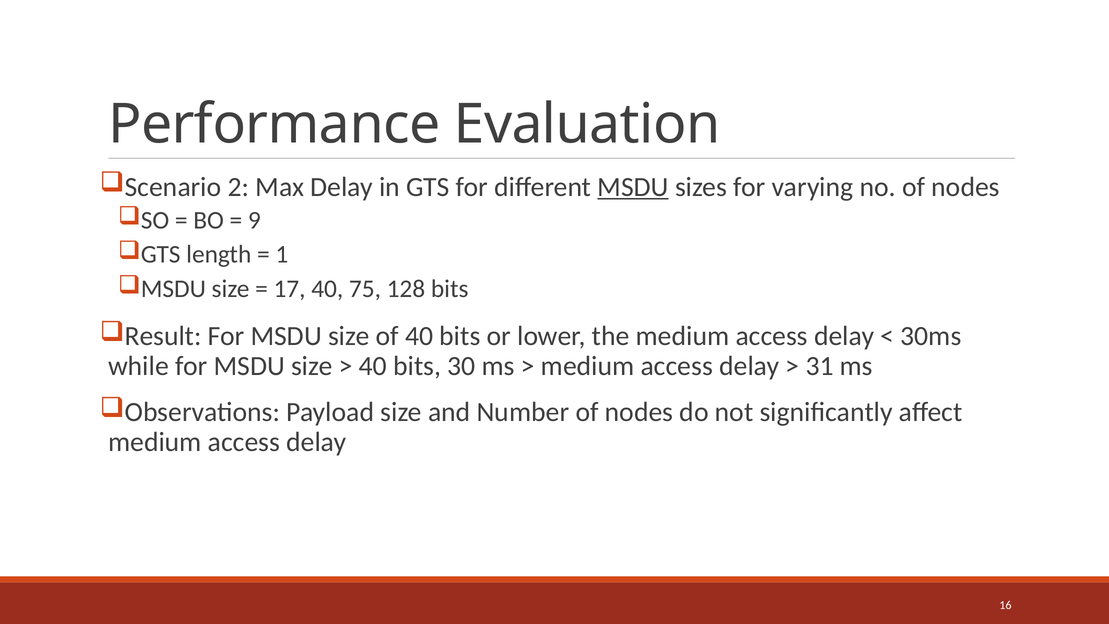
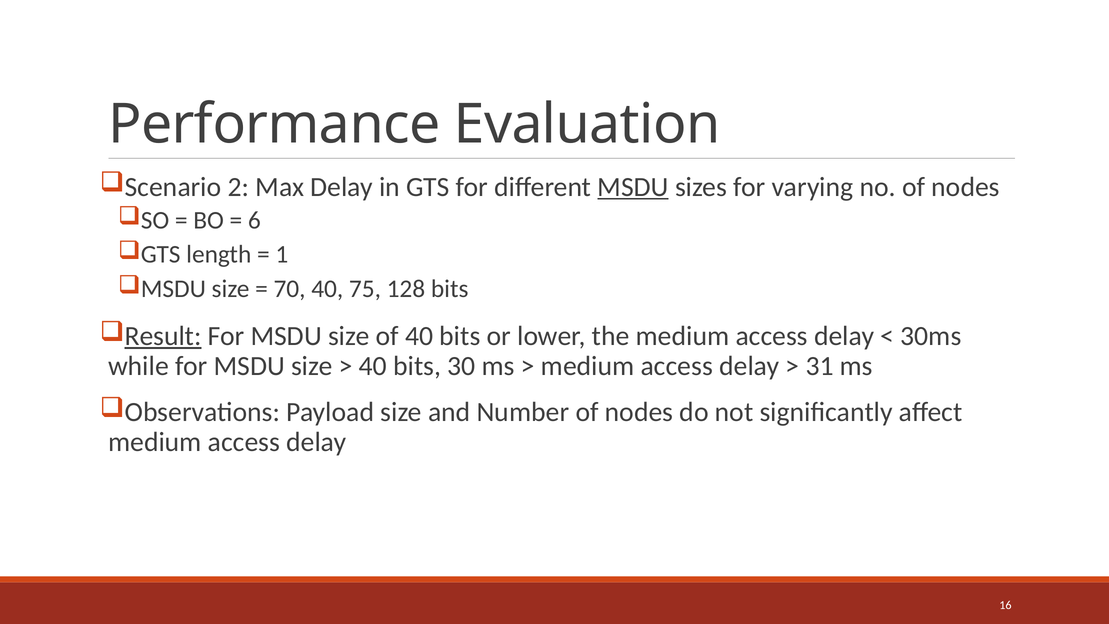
9: 9 -> 6
17: 17 -> 70
Result underline: none -> present
